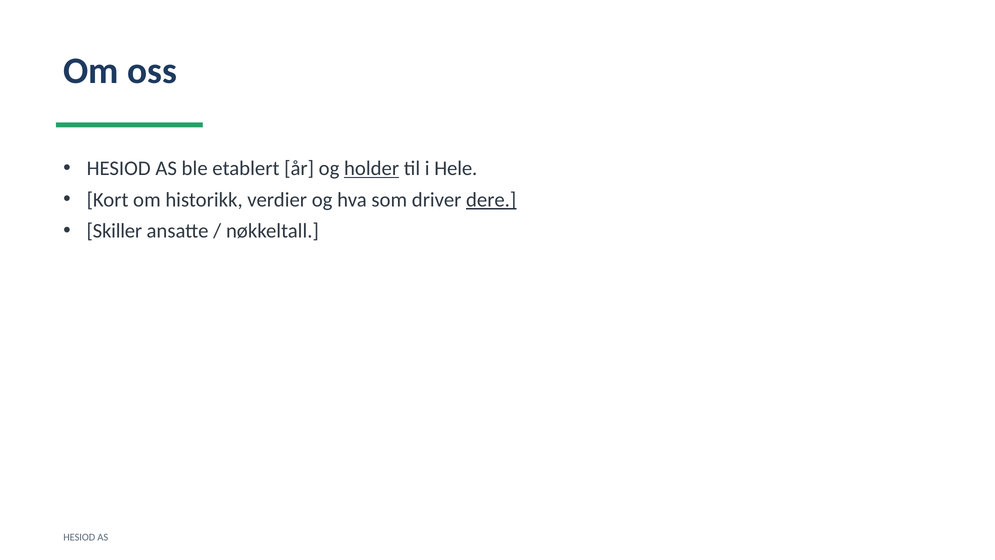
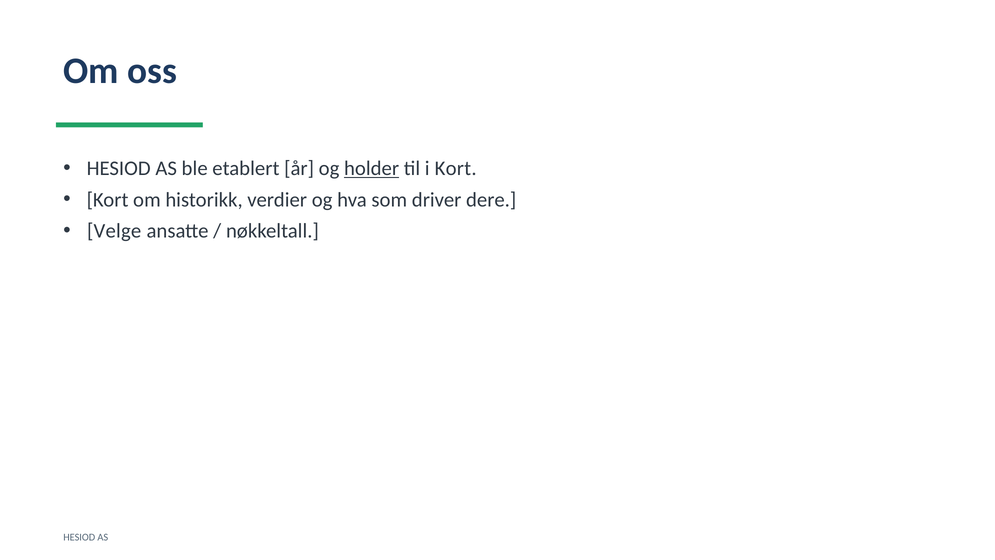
i Hele: Hele -> Kort
dere underline: present -> none
Skiller: Skiller -> Velge
